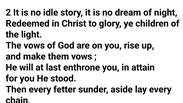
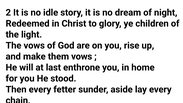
in attain: attain -> home
